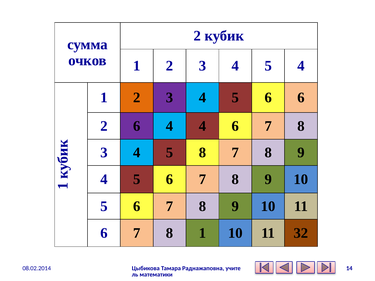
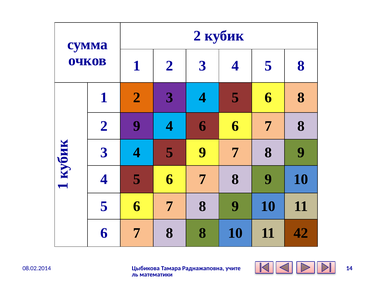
5 4: 4 -> 8
6 6: 6 -> 8
2 6: 6 -> 9
4 4: 4 -> 6
5 8: 8 -> 9
8 1: 1 -> 8
32: 32 -> 42
